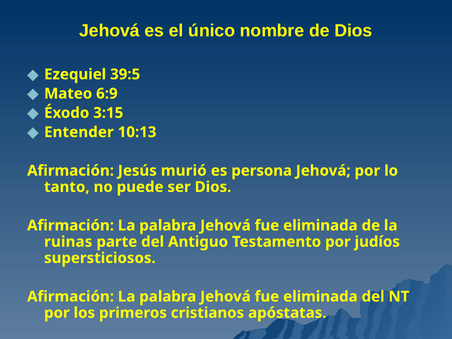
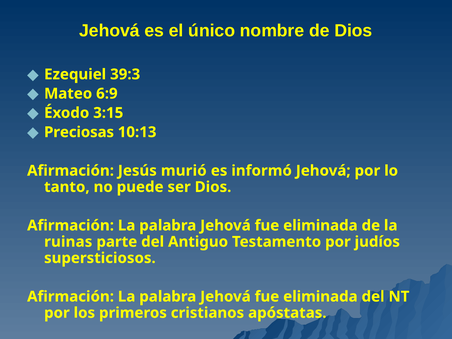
39:5: 39:5 -> 39:3
Entender: Entender -> Preciosas
persona: persona -> informó
